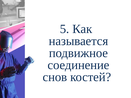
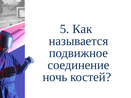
снов: снов -> ночь
